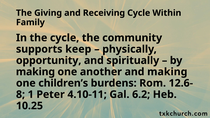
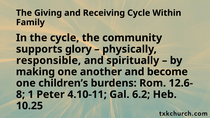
keep: keep -> glory
opportunity: opportunity -> responsible
and making: making -> become
